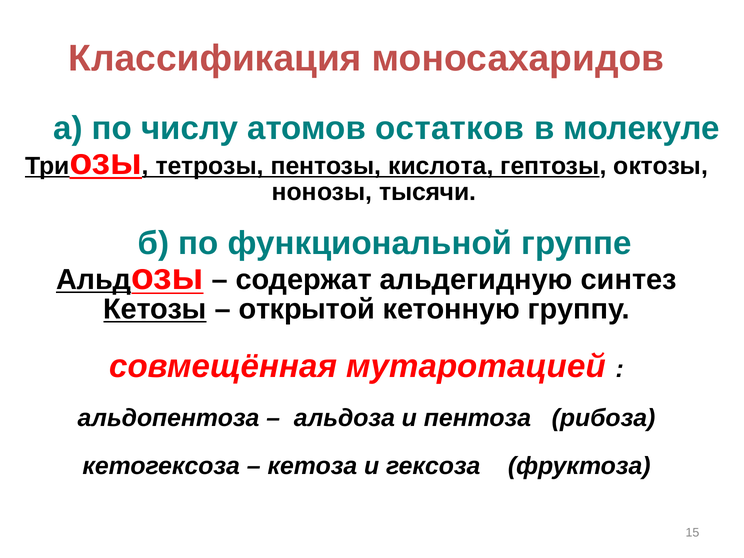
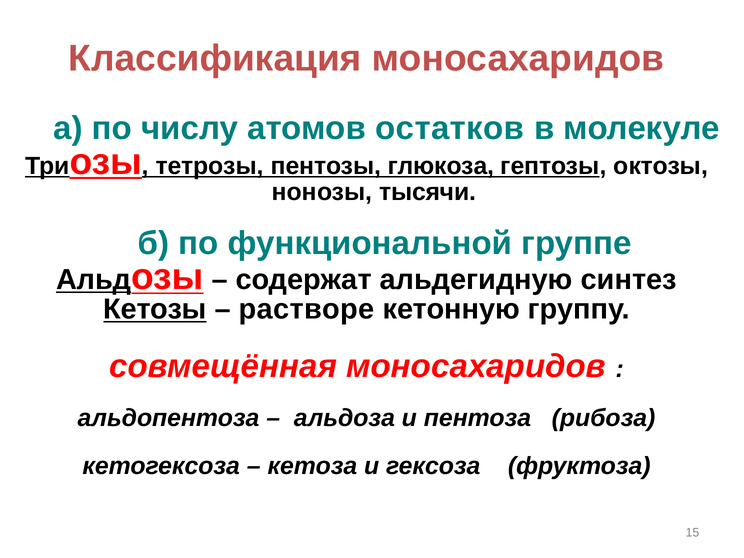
кислота: кислота -> глюкоза
открытой: открытой -> растворе
совмещённая мутаротацией: мутаротацией -> моносахаридов
